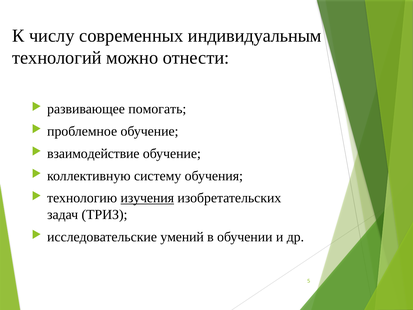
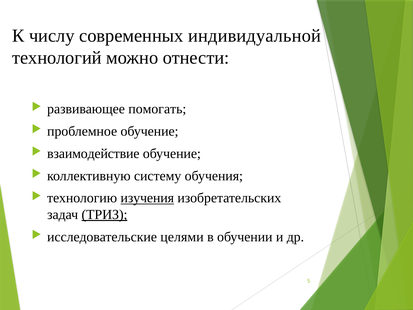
индивидуальным: индивидуальным -> индивидуальной
ТРИЗ underline: none -> present
умений: умений -> целями
